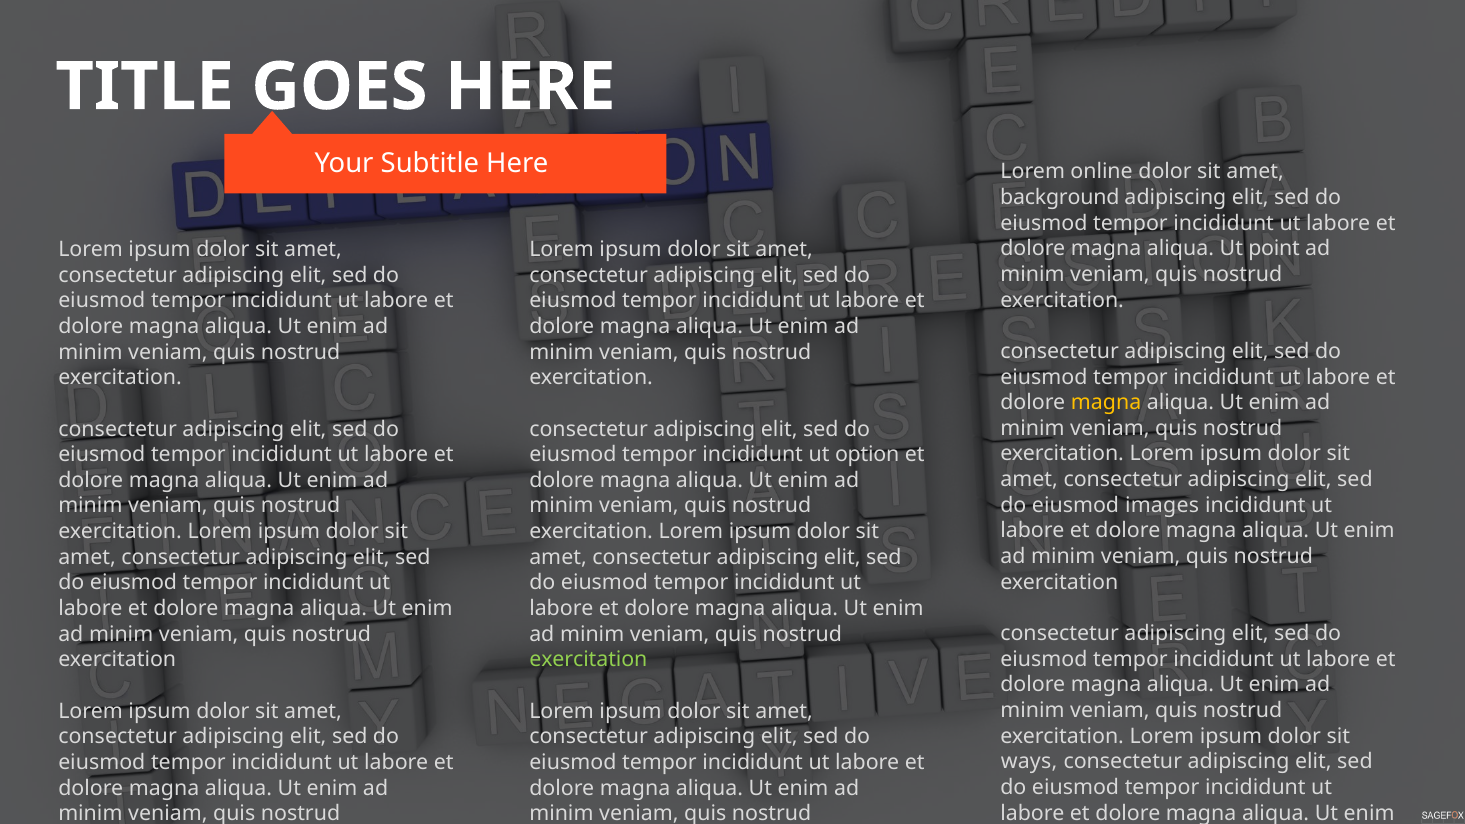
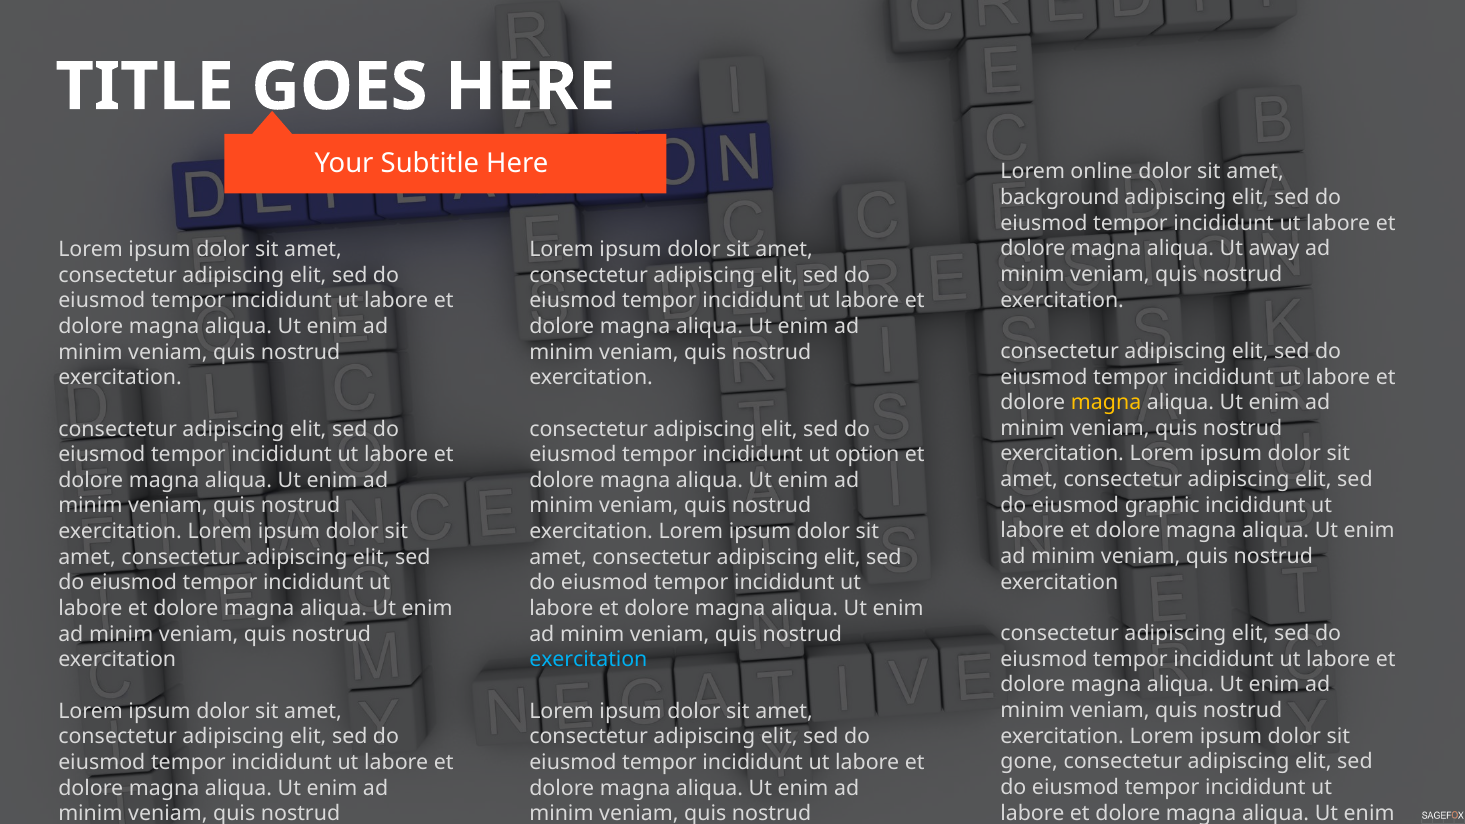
point: point -> away
images: images -> graphic
exercitation at (588, 660) colour: light green -> light blue
ways: ways -> gone
